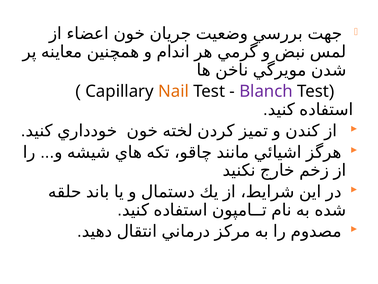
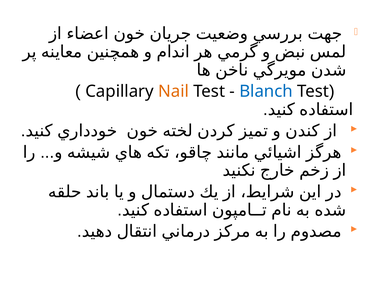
Blanch colour: purple -> blue
